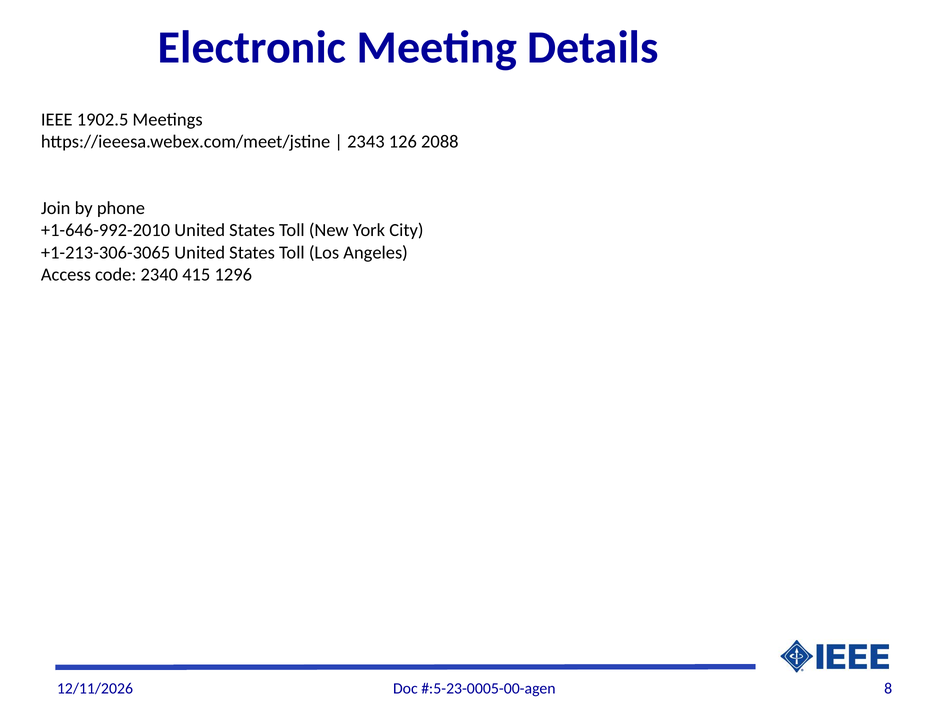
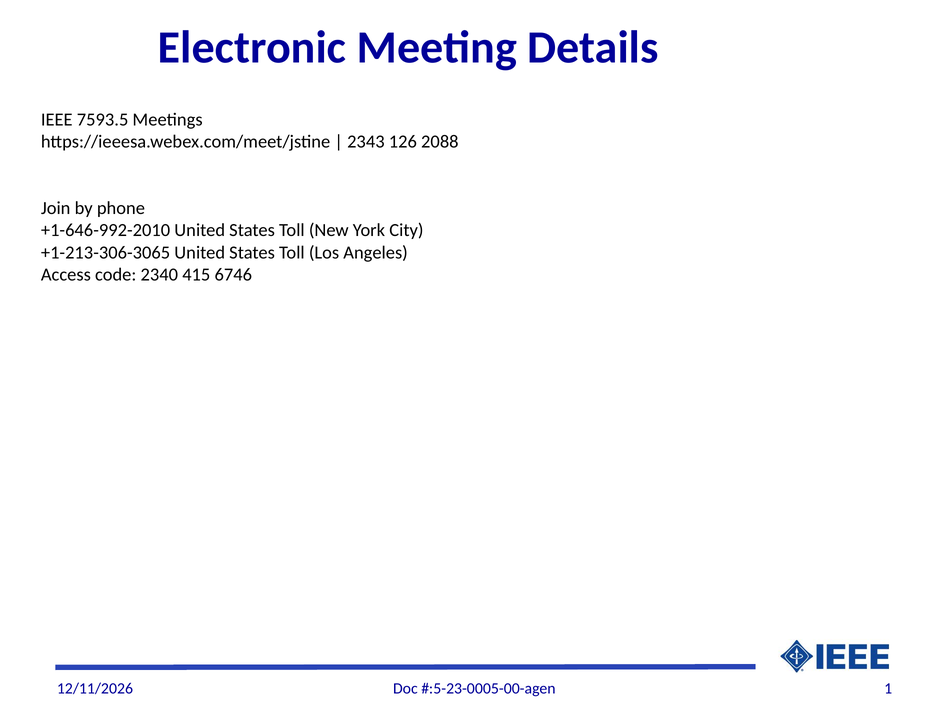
1902.5: 1902.5 -> 7593.5
1296: 1296 -> 6746
8: 8 -> 1
